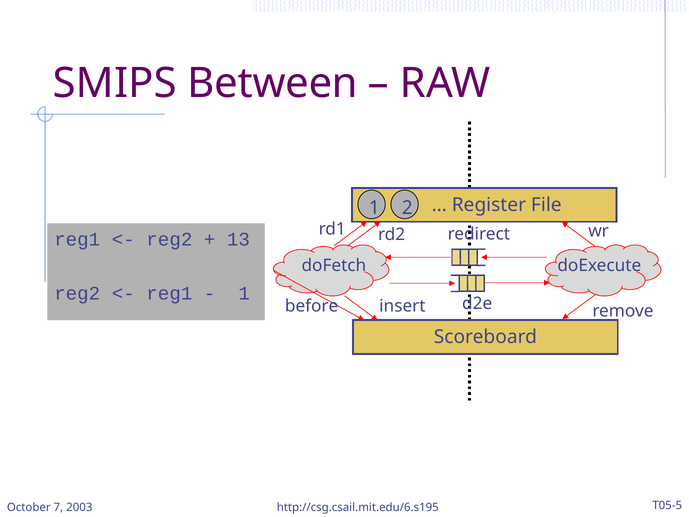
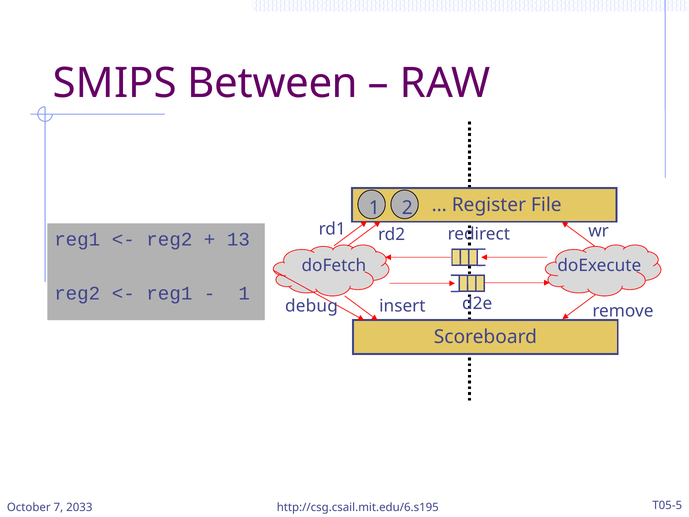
before: before -> debug
2003: 2003 -> 2033
